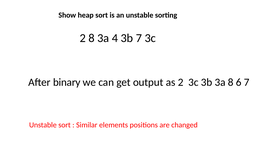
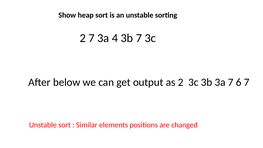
2 8: 8 -> 7
binary: binary -> below
3a 8: 8 -> 7
